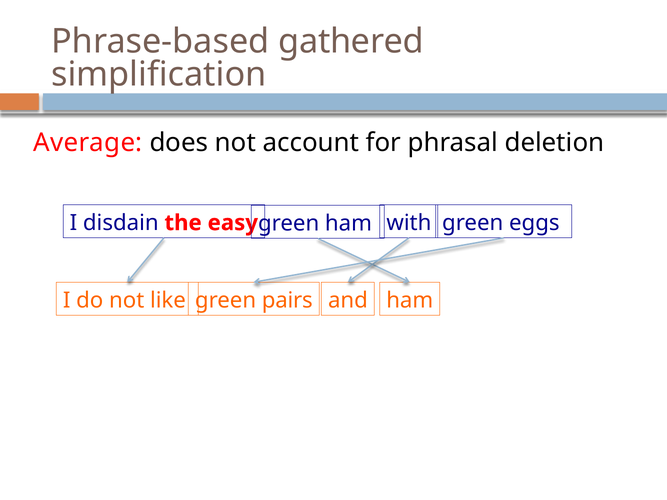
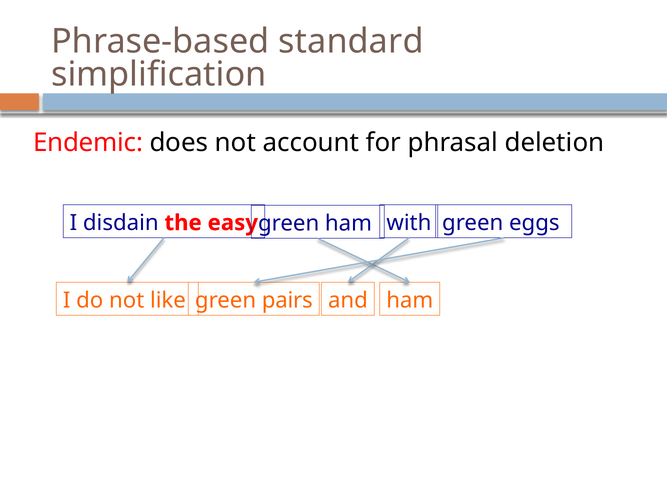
gathered: gathered -> standard
Average: Average -> Endemic
